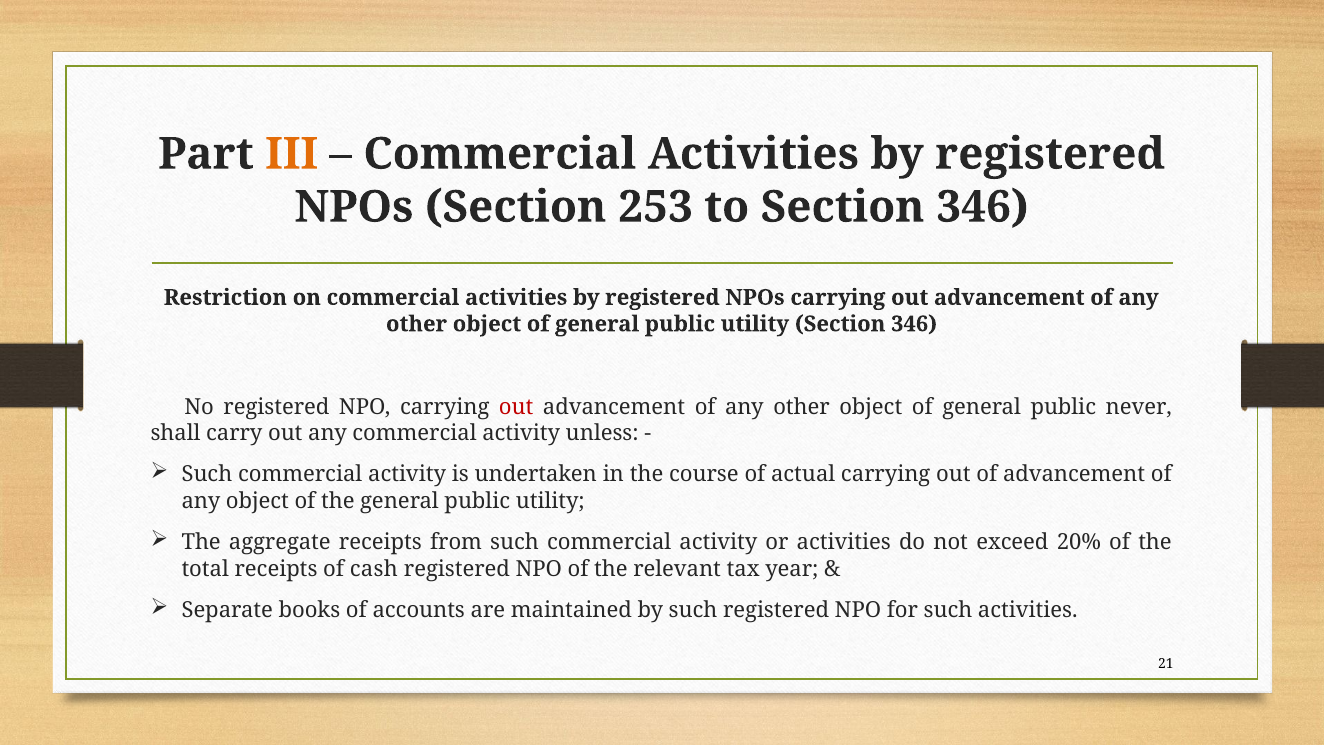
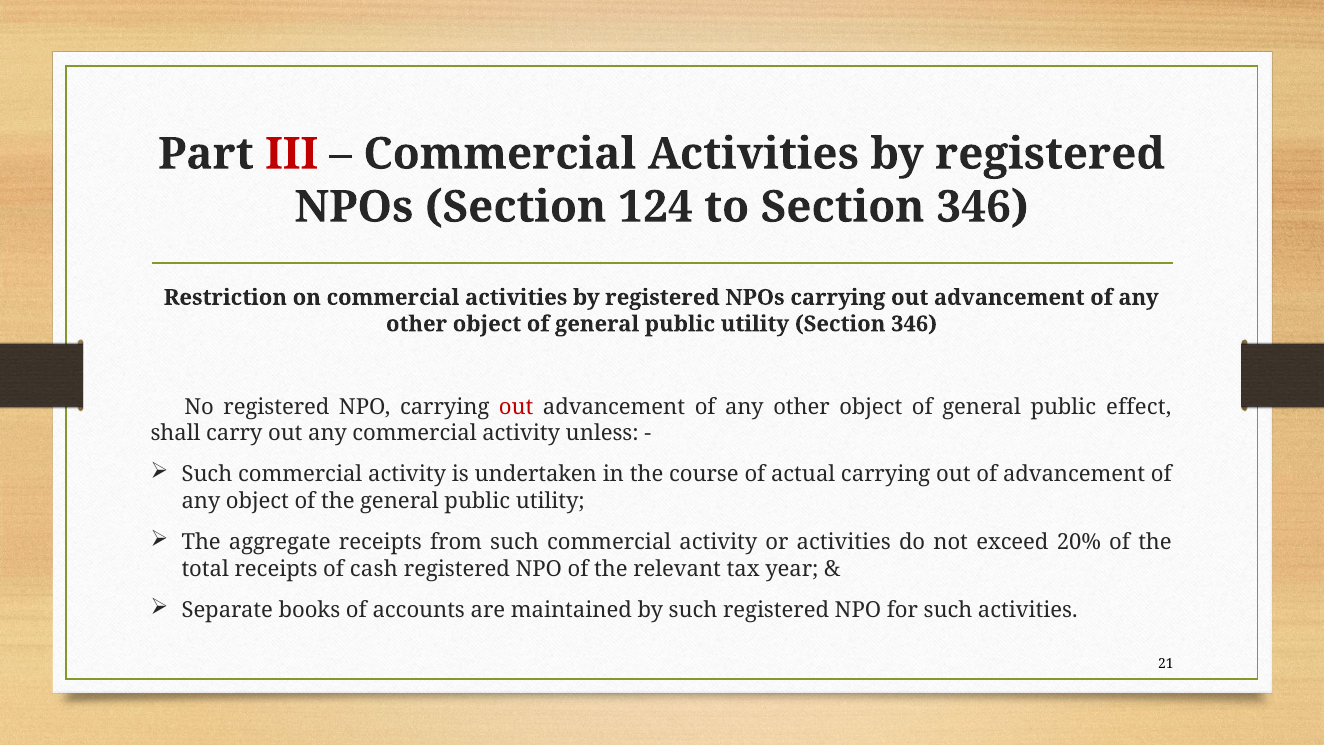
III colour: orange -> red
253: 253 -> 124
never: never -> effect
